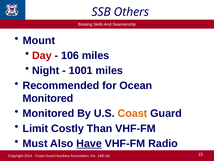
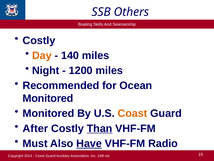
Mount at (39, 40): Mount -> Costly
Day colour: red -> orange
106: 106 -> 140
1001: 1001 -> 1200
Limit: Limit -> After
Than underline: none -> present
